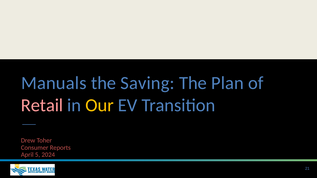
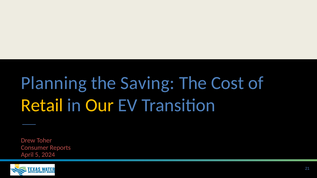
Manuals: Manuals -> Planning
Plan: Plan -> Cost
Retail colour: pink -> yellow
